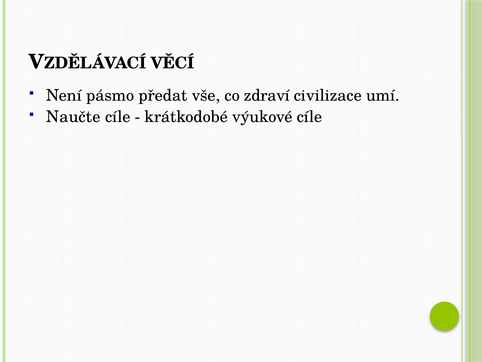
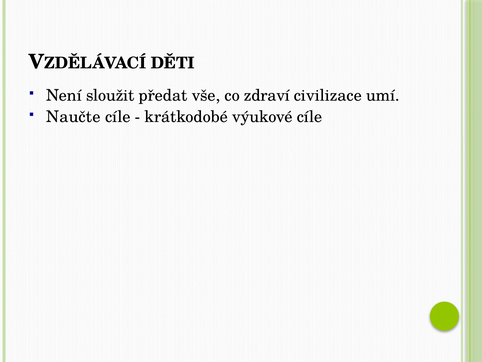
VĚCÍ: VĚCÍ -> DĚTI
pásmo: pásmo -> sloužit
